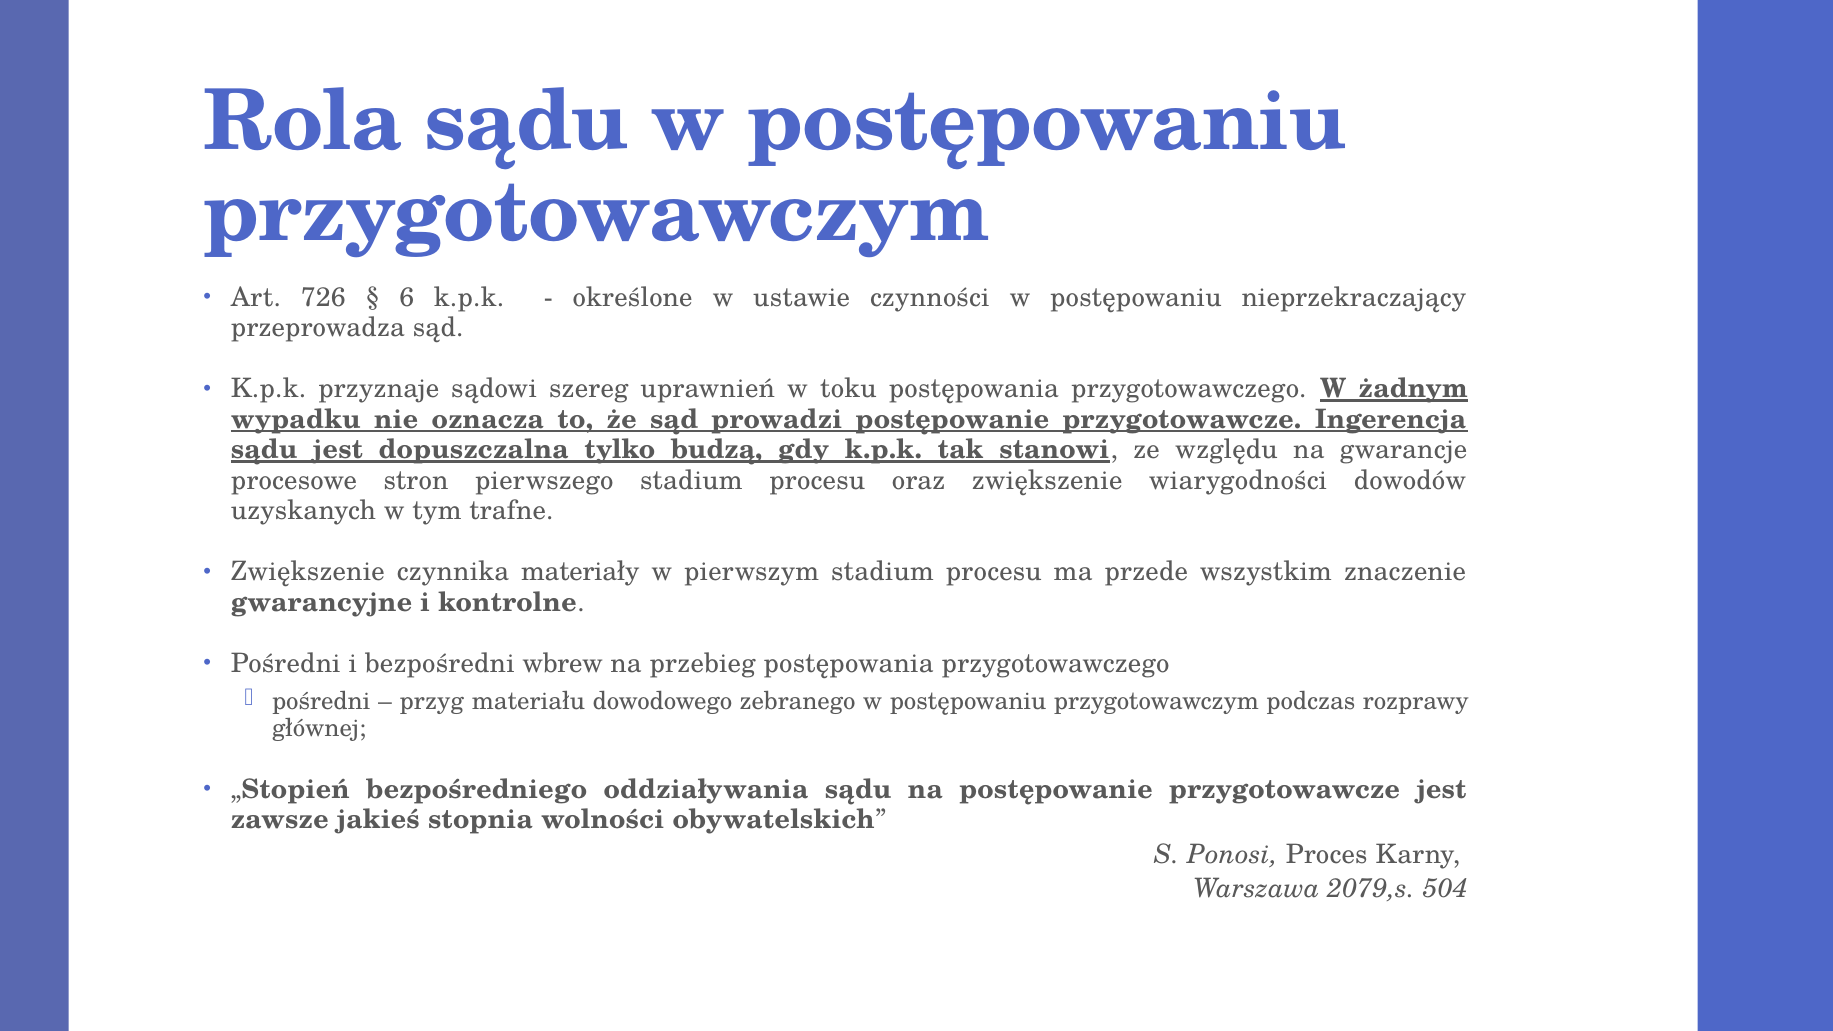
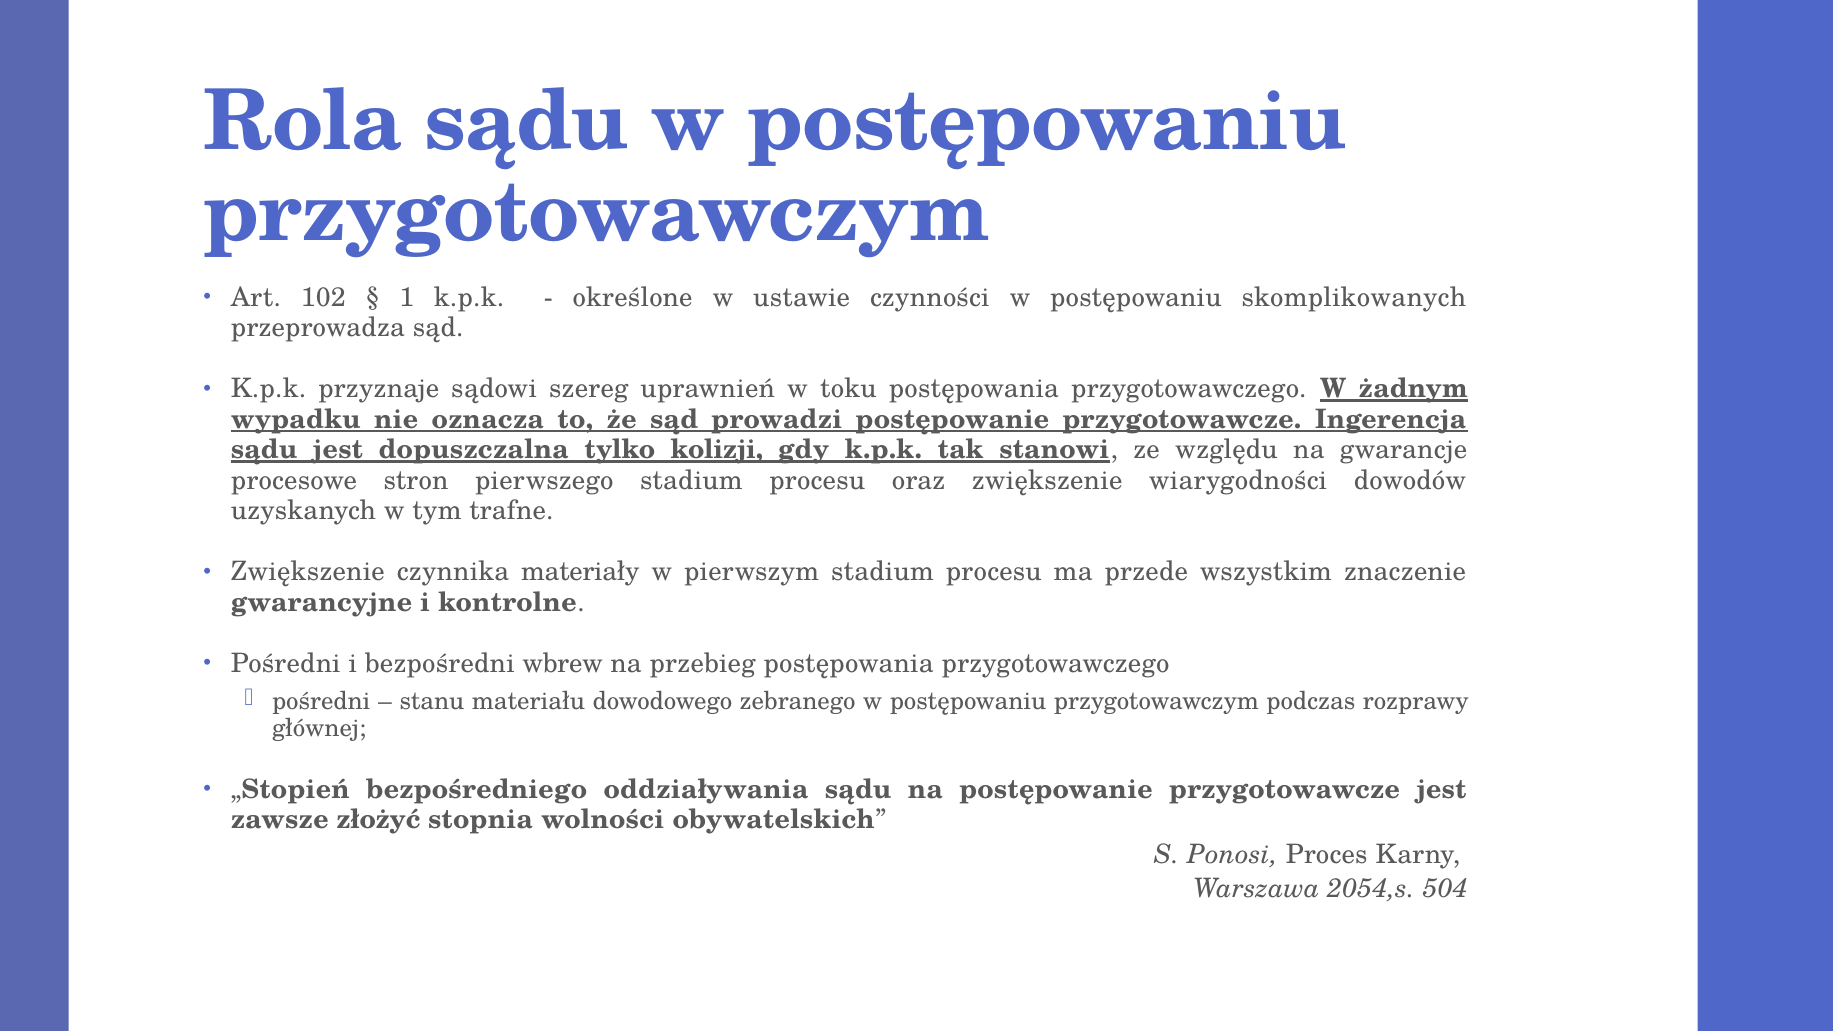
726: 726 -> 102
6: 6 -> 1
nieprzekraczający: nieprzekraczający -> skomplikowanych
budzą: budzą -> kolizji
przyg: przyg -> stanu
jakieś: jakieś -> złożyć
2079,s: 2079,s -> 2054,s
